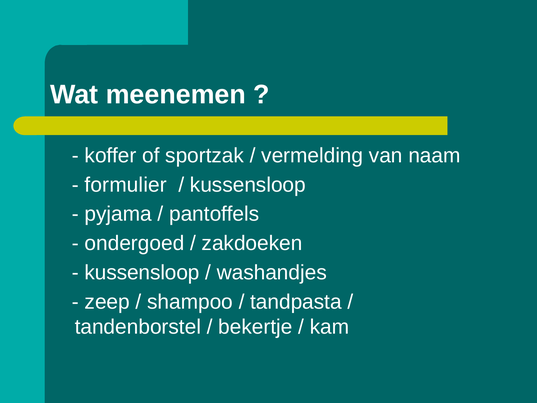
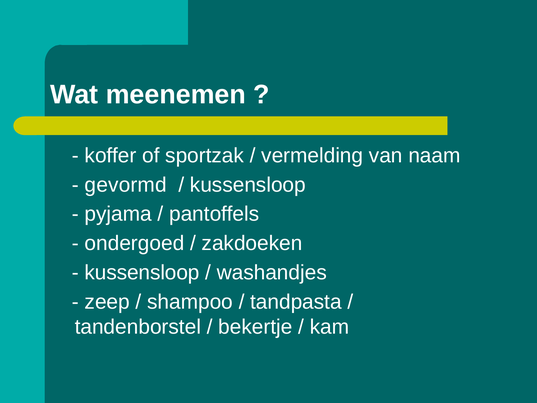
formulier: formulier -> gevormd
